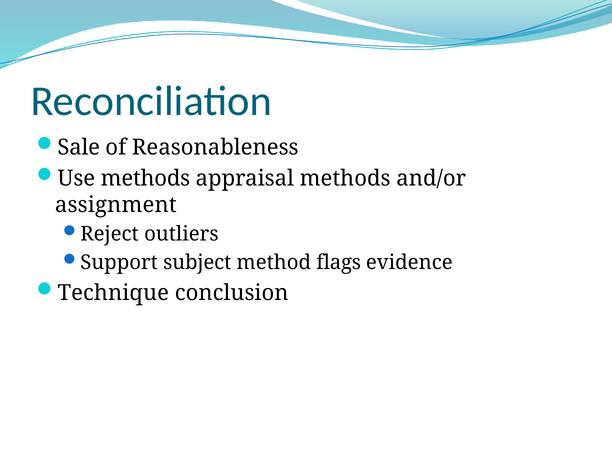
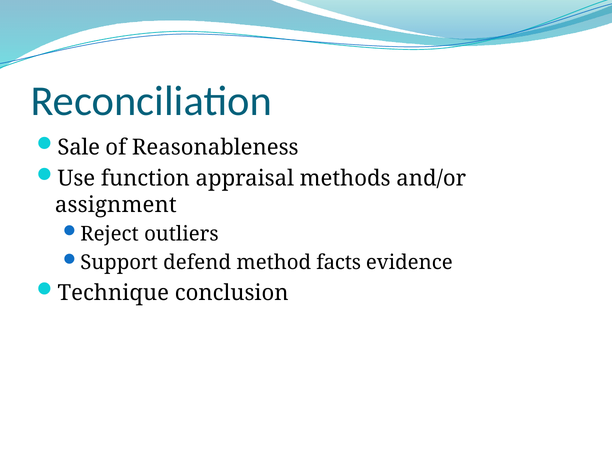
Use methods: methods -> function
subject: subject -> defend
flags: flags -> facts
